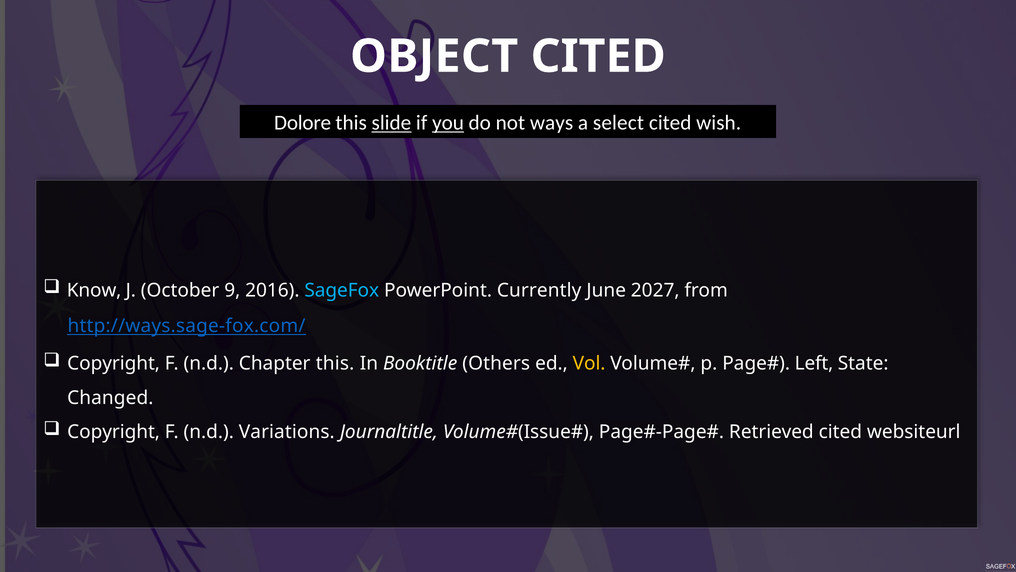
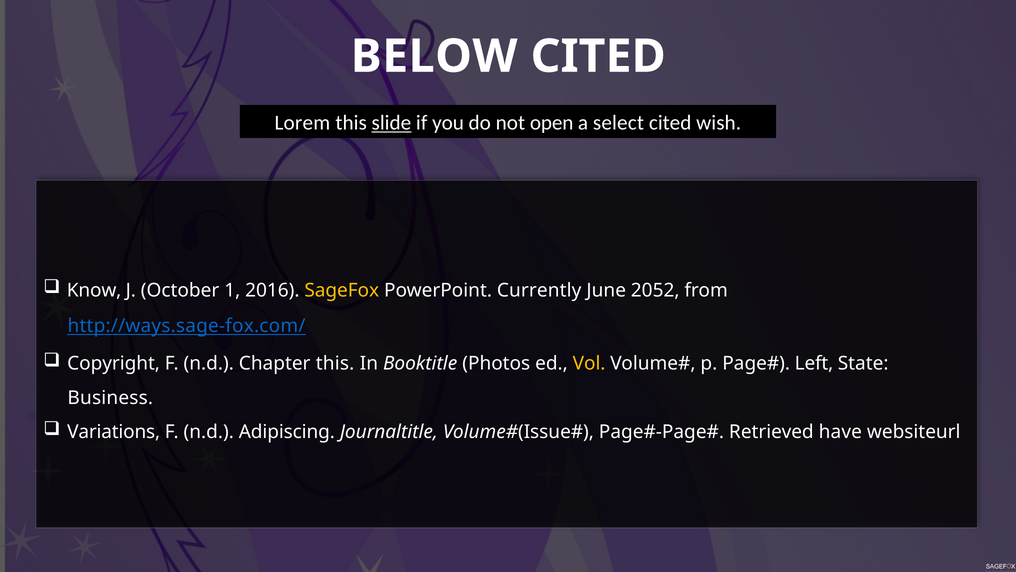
OBJECT: OBJECT -> BELOW
Dolore: Dolore -> Lorem
you underline: present -> none
ways: ways -> open
9: 9 -> 1
SageFox colour: light blue -> yellow
2027: 2027 -> 2052
Others: Others -> Photos
Changed: Changed -> Business
Copyright at (114, 432): Copyright -> Variations
Variations: Variations -> Adipiscing
Retrieved cited: cited -> have
